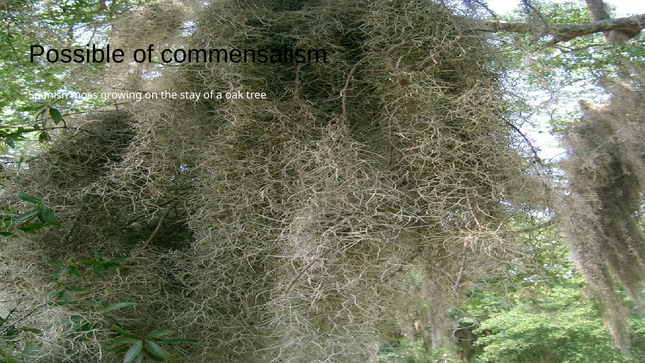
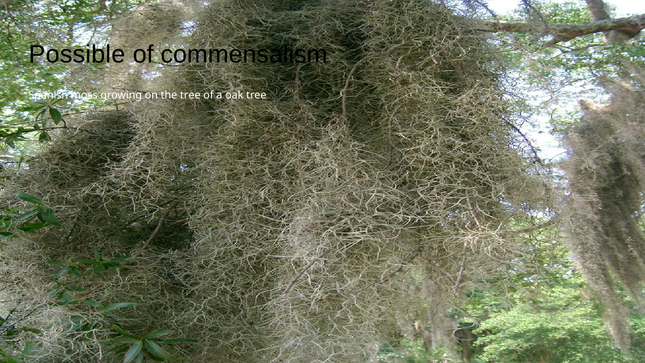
the stay: stay -> tree
